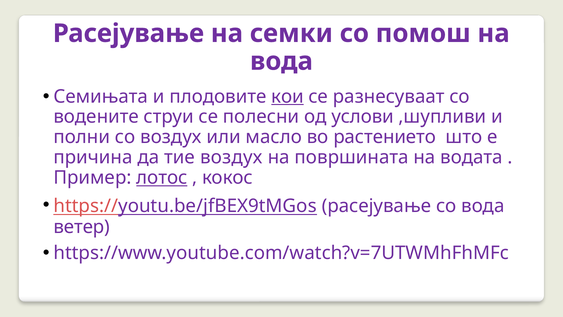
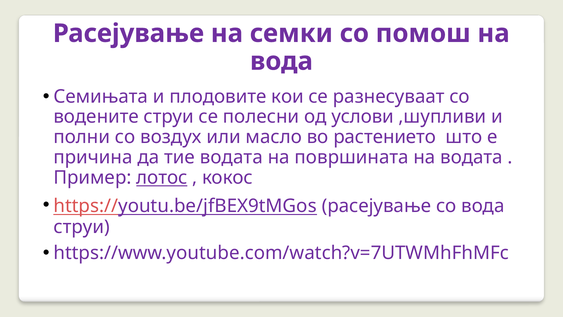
кои underline: present -> none
тие воздух: воздух -> водата
ветер at (82, 227): ветер -> струи
